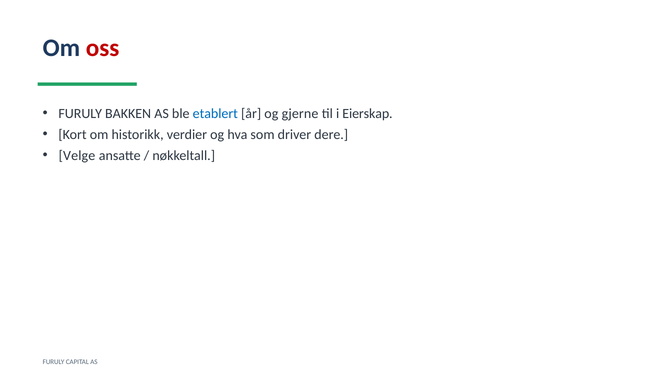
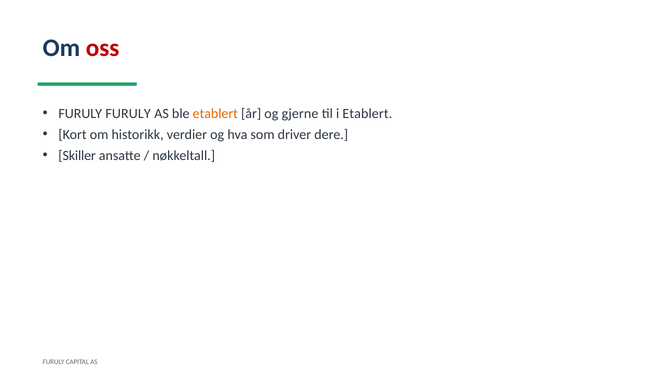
FURULY BAKKEN: BAKKEN -> FURULY
etablert at (215, 114) colour: blue -> orange
i Eierskap: Eierskap -> Etablert
Velge: Velge -> Skiller
